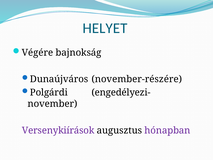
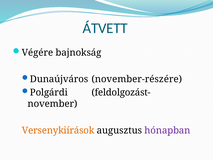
HELYET: HELYET -> ÁTVETT
engedélyezi-: engedélyezi- -> feldolgozást-
Versenykiírások colour: purple -> orange
